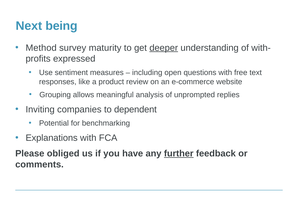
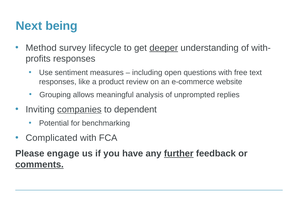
maturity: maturity -> lifecycle
expressed at (74, 59): expressed -> responses
companies underline: none -> present
Explanations: Explanations -> Complicated
obliged: obliged -> engage
comments underline: none -> present
